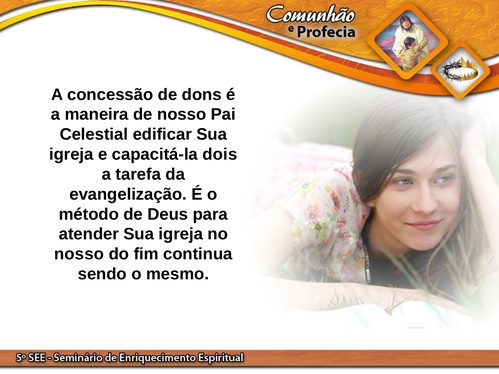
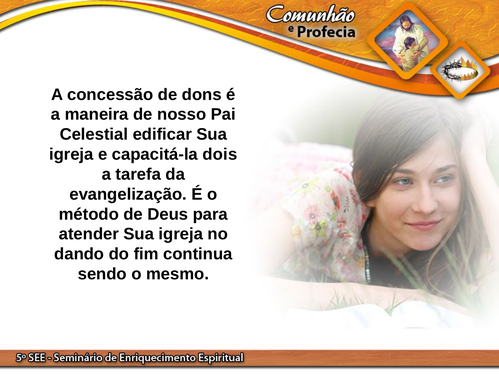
nosso at (79, 254): nosso -> dando
